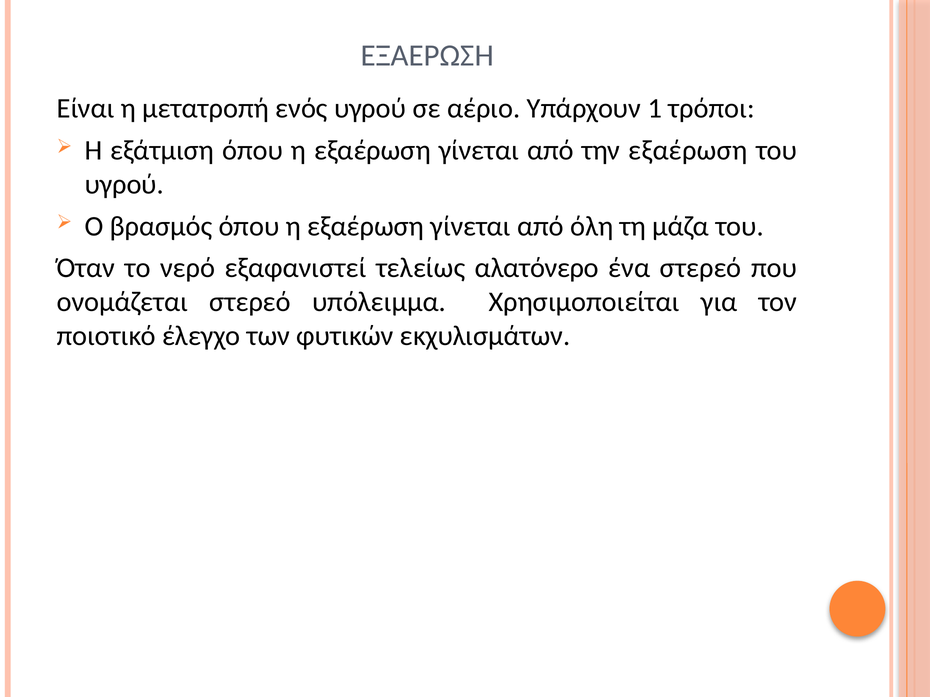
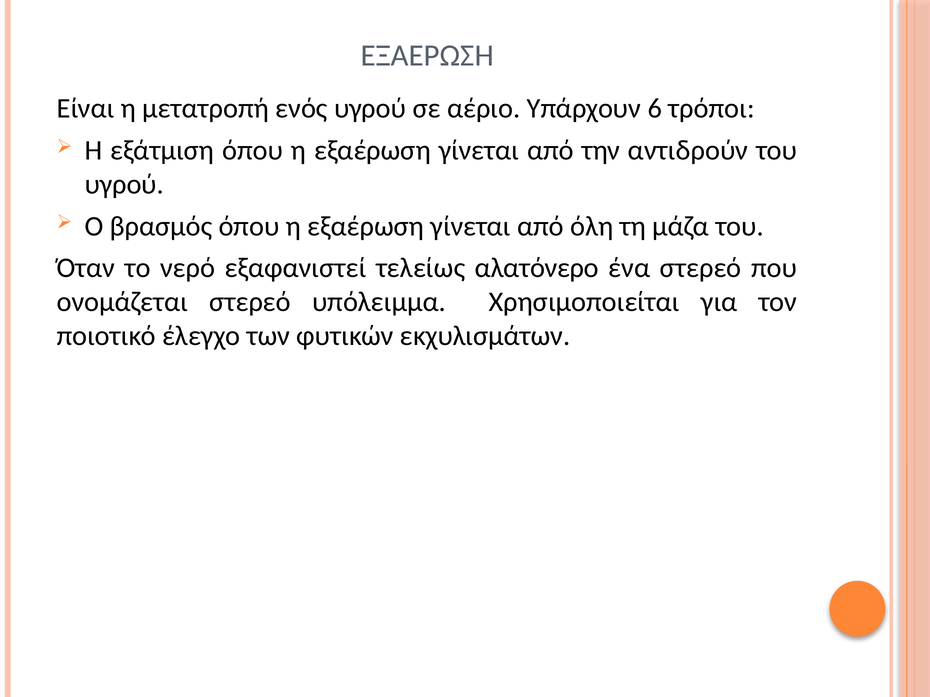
1: 1 -> 6
την εξαέρωση: εξαέρωση -> αντιδρούν
